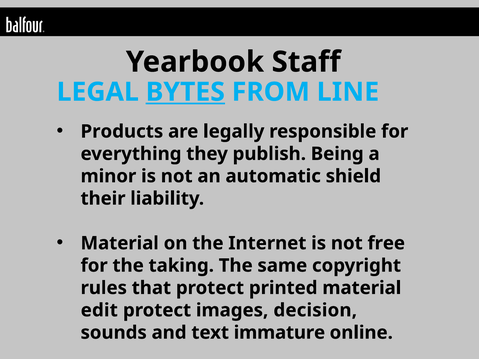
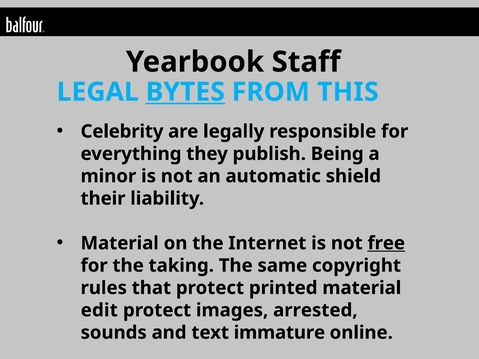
LINE: LINE -> THIS
Products: Products -> Celebrity
free underline: none -> present
decision: decision -> arrested
